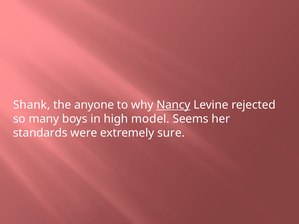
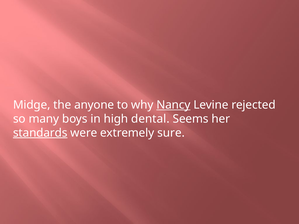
Shank: Shank -> Midge
model: model -> dental
standards underline: none -> present
